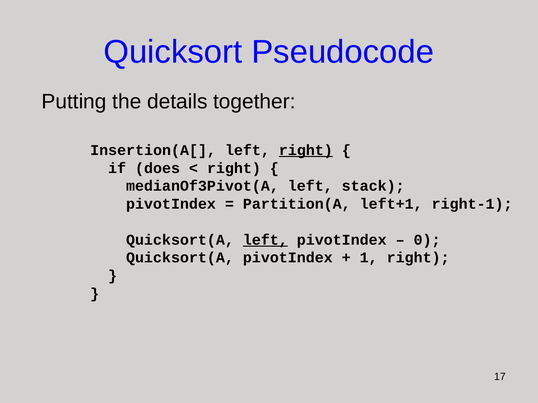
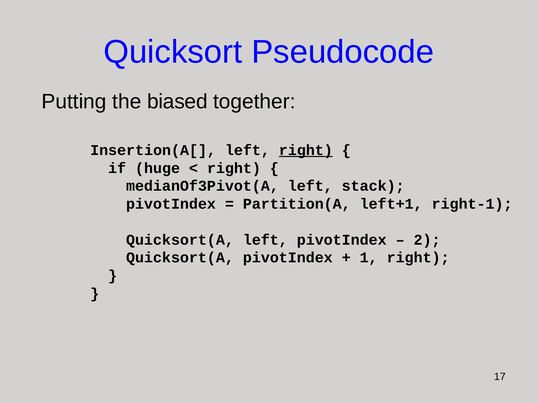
details: details -> biased
does: does -> huge
left at (265, 240) underline: present -> none
0: 0 -> 2
